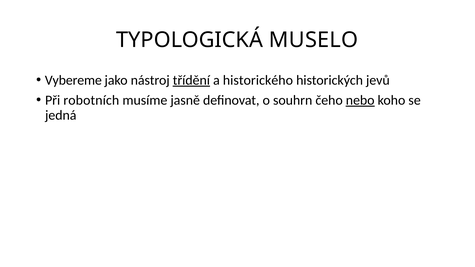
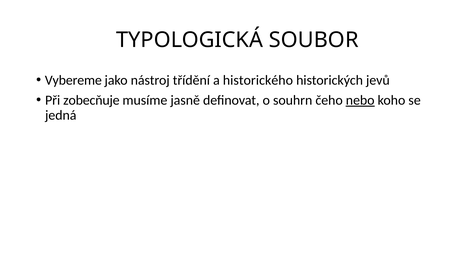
MUSELO: MUSELO -> SOUBOR
třídění underline: present -> none
robotních: robotních -> zobecňuje
